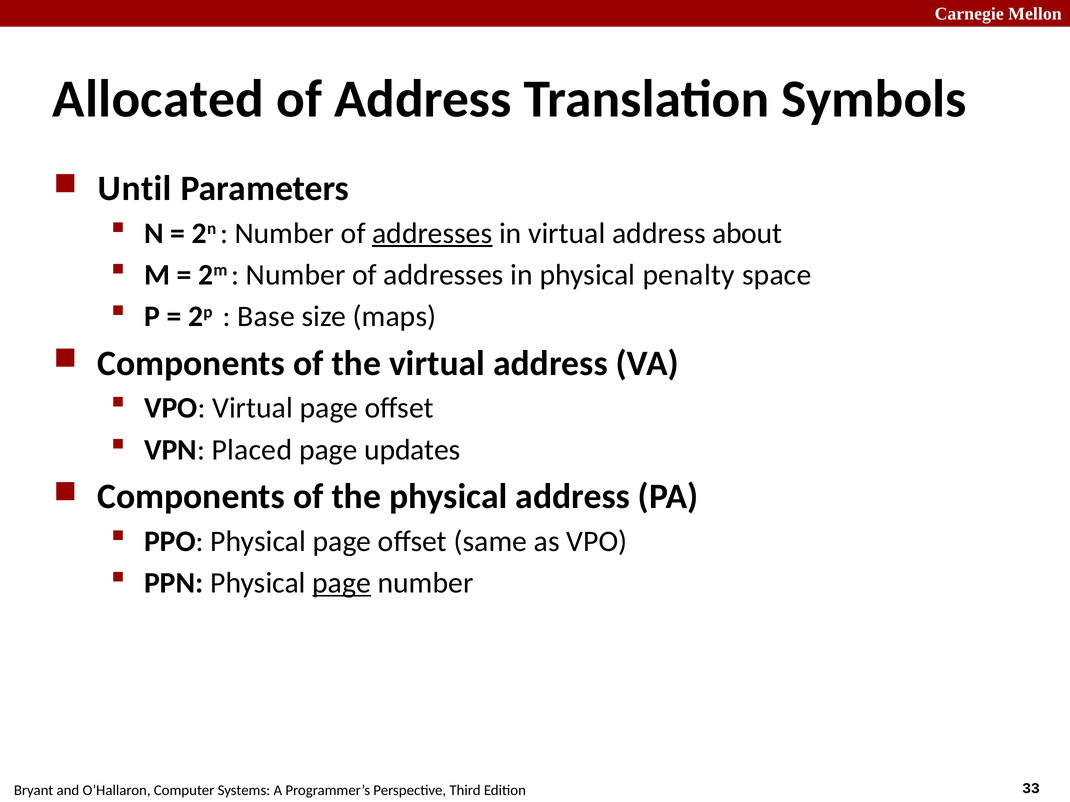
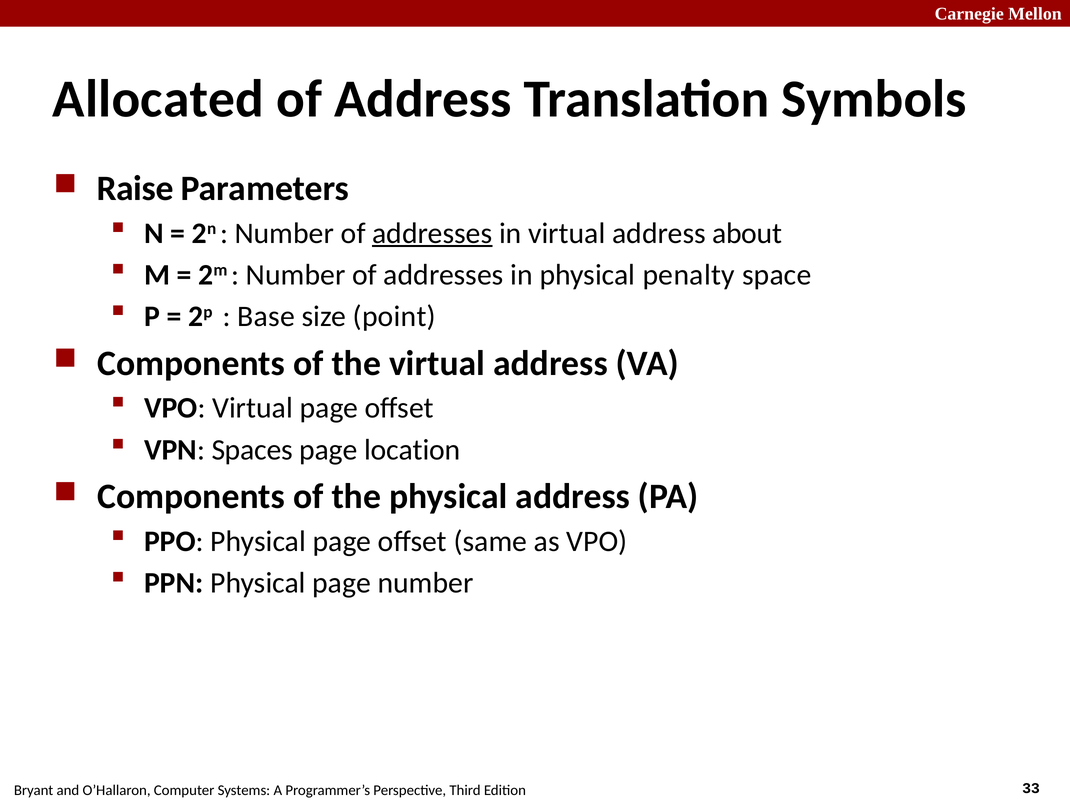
Until: Until -> Raise
maps: maps -> point
Placed: Placed -> Spaces
updates: updates -> location
page at (342, 583) underline: present -> none
